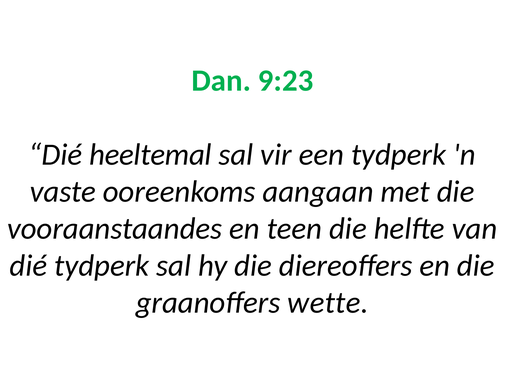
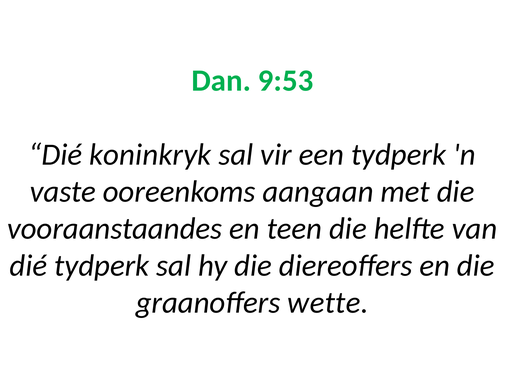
9:23: 9:23 -> 9:53
heeltemal: heeltemal -> koninkryk
